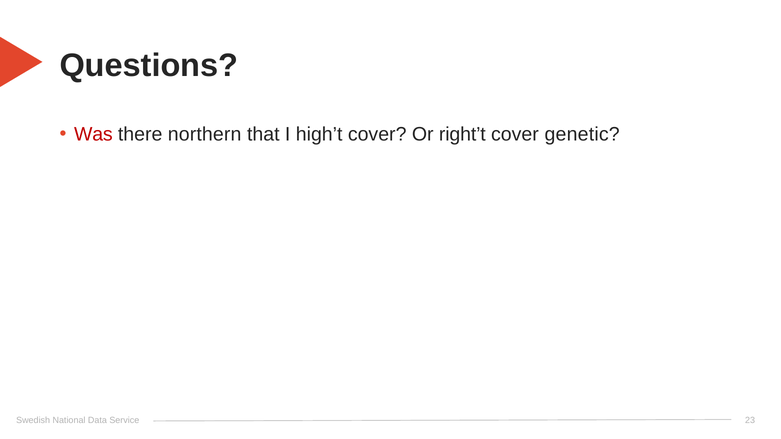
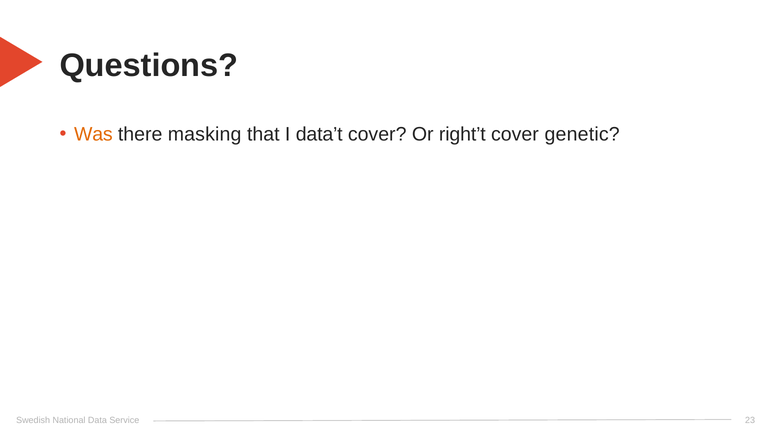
Was colour: red -> orange
northern: northern -> masking
high’t: high’t -> data’t
